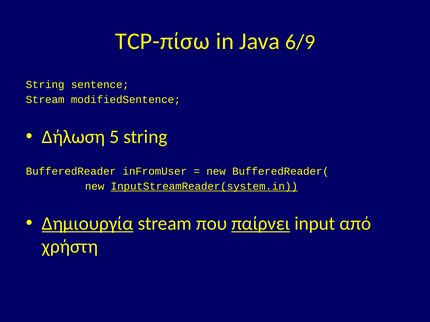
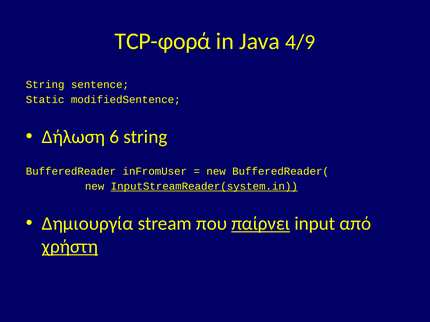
TCP-πίσω: TCP-πίσω -> TCP-φορά
6/9: 6/9 -> 4/9
Stream at (45, 100): Stream -> Static
5: 5 -> 6
Δημιουργία underline: present -> none
χρήστη underline: none -> present
